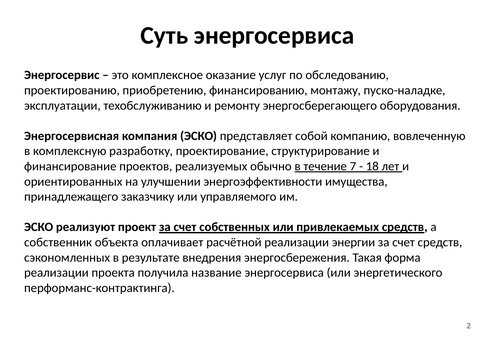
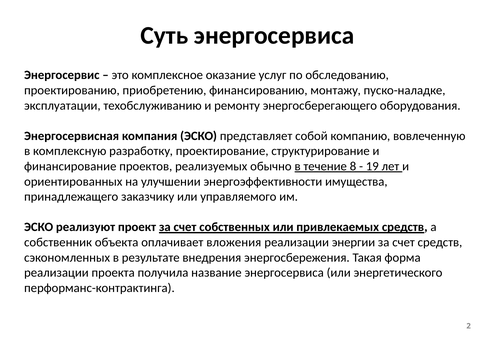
7: 7 -> 8
18: 18 -> 19
расчётной: расчётной -> вложения
